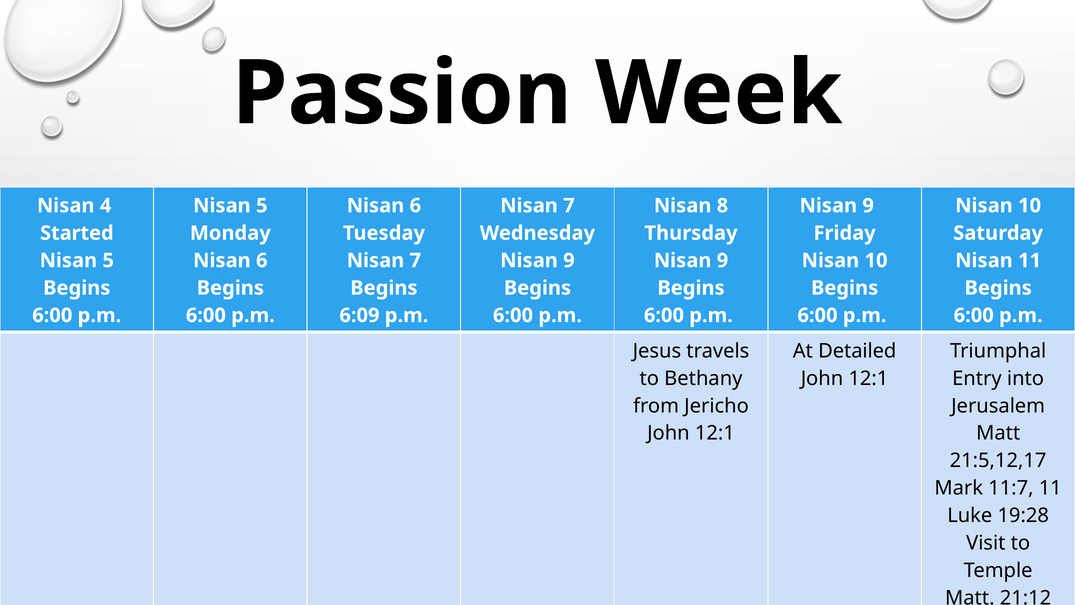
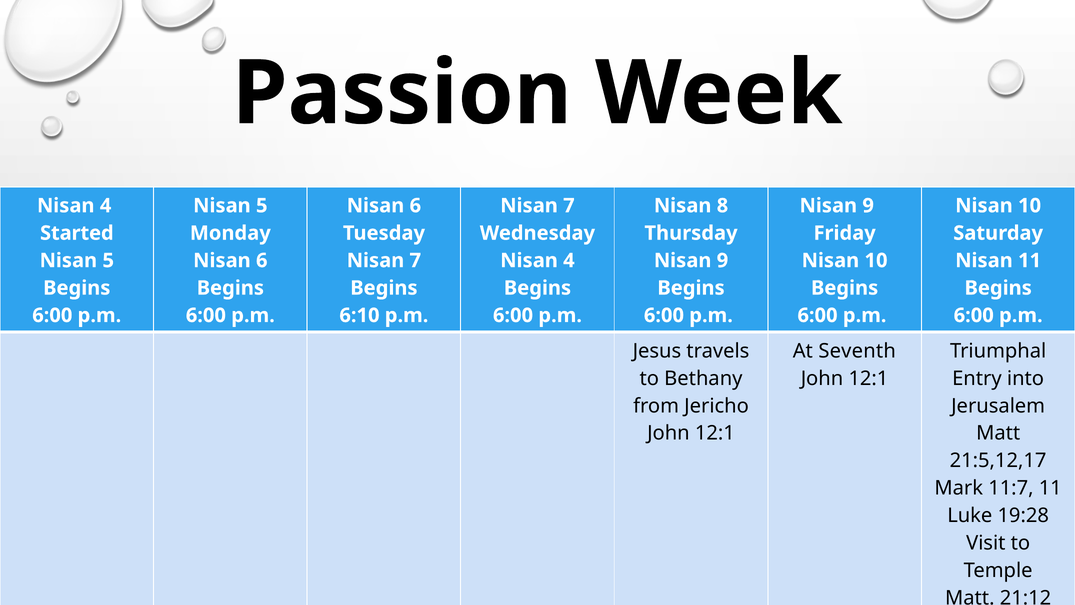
9 at (569, 260): 9 -> 4
6:09: 6:09 -> 6:10
Detailed: Detailed -> Seventh
